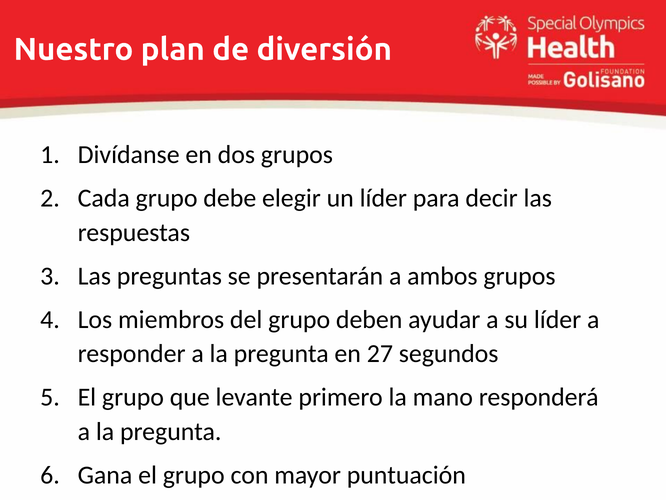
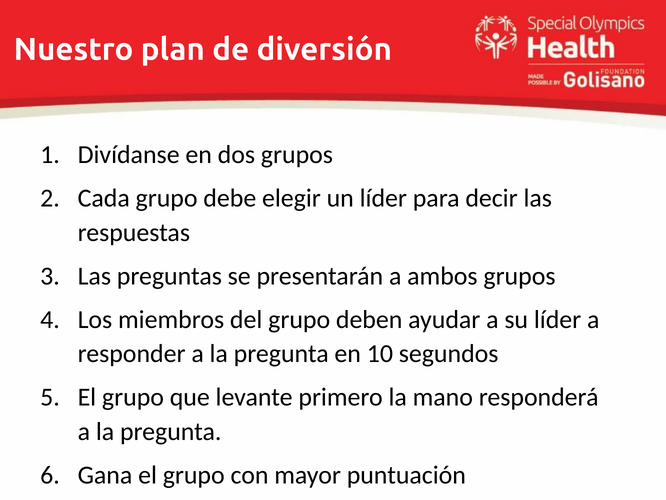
27: 27 -> 10
